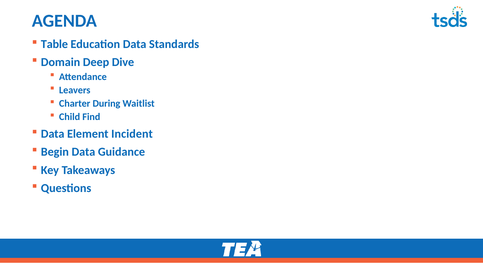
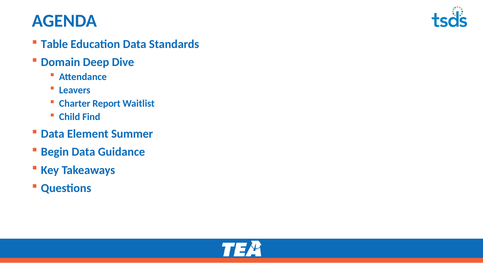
During: During -> Report
Incident: Incident -> Summer
